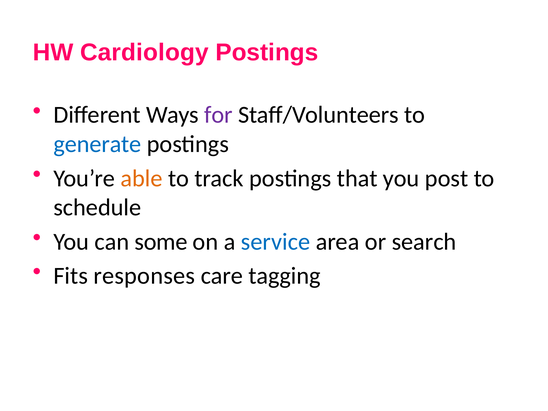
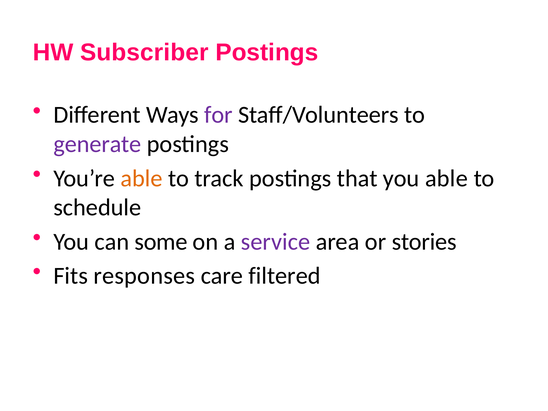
Cardiology: Cardiology -> Subscriber
generate colour: blue -> purple
you post: post -> able
service colour: blue -> purple
search: search -> stories
tagging: tagging -> filtered
